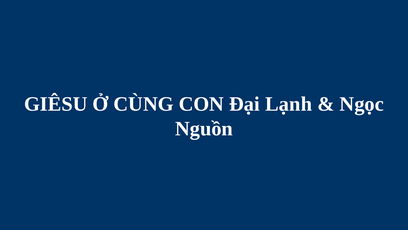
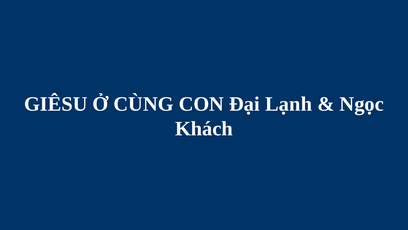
Nguồn: Nguồn -> Khách
